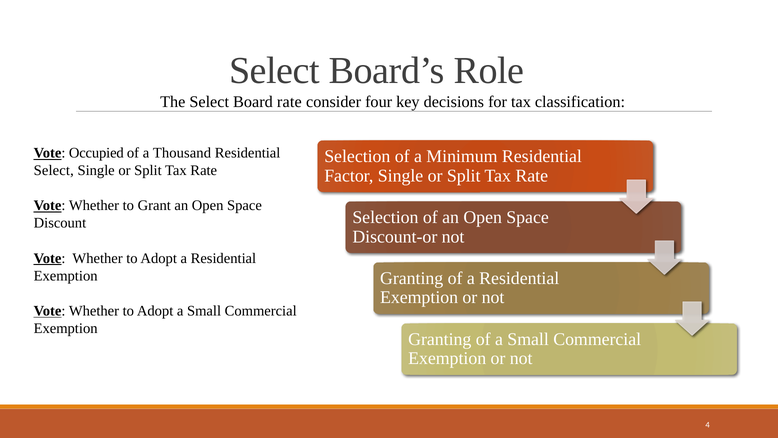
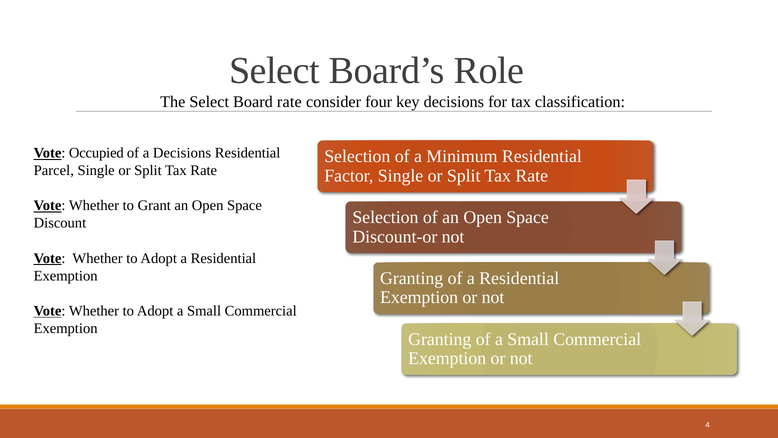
a Thousand: Thousand -> Decisions
Select at (54, 170): Select -> Parcel
